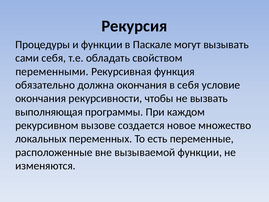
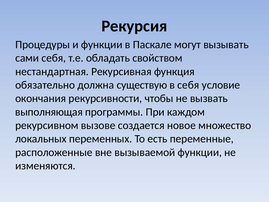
переменными: переменными -> нестандартная
должна окончания: окончания -> существую
